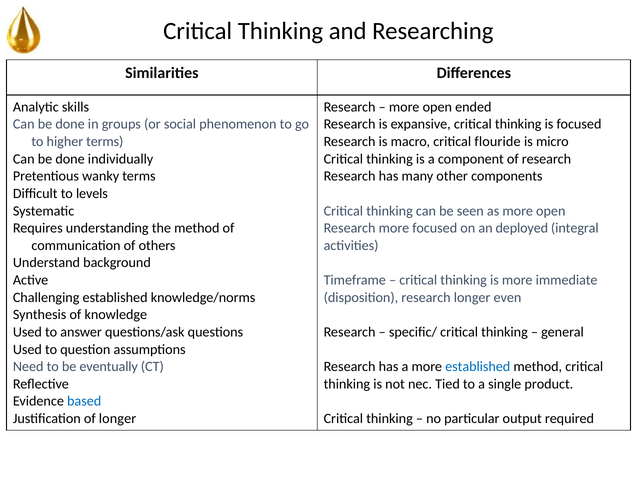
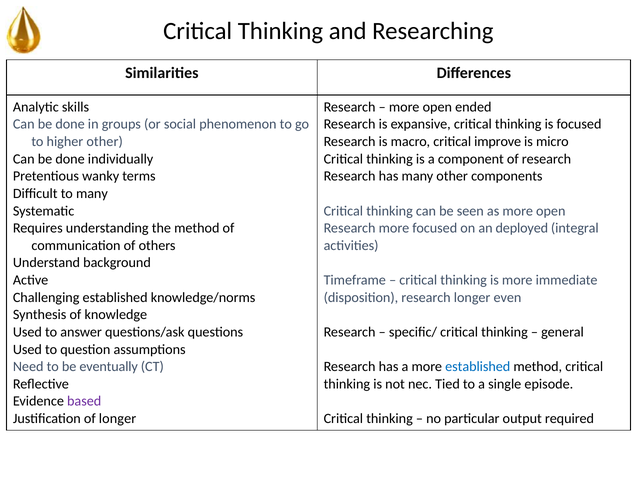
higher terms: terms -> other
flouride: flouride -> improve
to levels: levels -> many
product: product -> episode
based colour: blue -> purple
